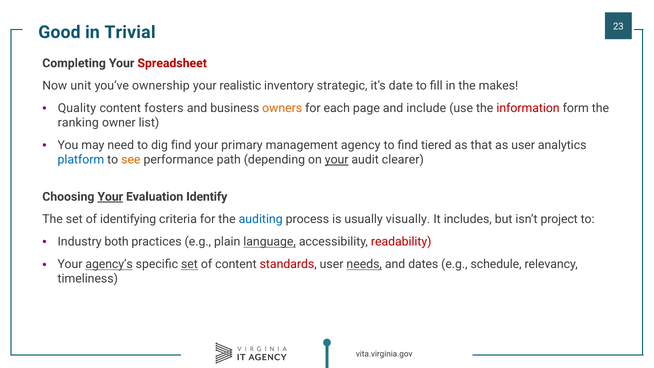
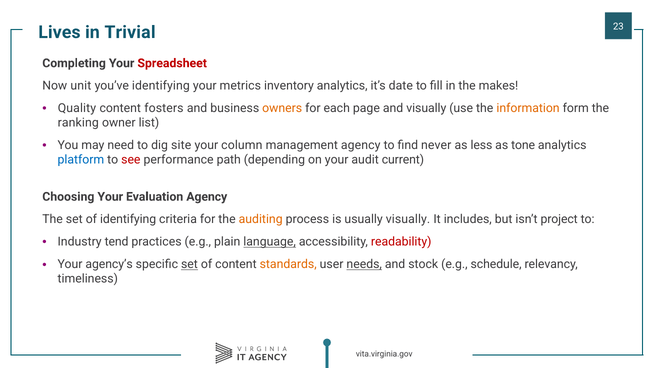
Good: Good -> Lives
you’ve ownership: ownership -> identifying
realistic: realistic -> metrics
inventory strategic: strategic -> analytics
and include: include -> visually
information colour: red -> orange
dig find: find -> site
primary: primary -> column
tiered: tiered -> never
that: that -> less
as user: user -> tone
see colour: orange -> red
your at (337, 160) underline: present -> none
clearer: clearer -> current
Your at (110, 197) underline: present -> none
Evaluation Identify: Identify -> Agency
auditing colour: blue -> orange
both: both -> tend
agency’s underline: present -> none
standards colour: red -> orange
dates: dates -> stock
